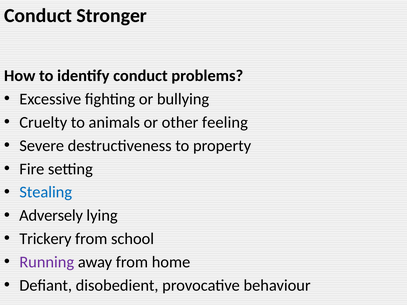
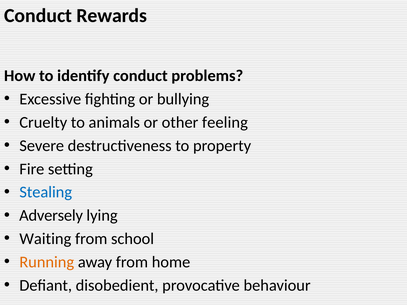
Stronger: Stronger -> Rewards
Trickery: Trickery -> Waiting
Running colour: purple -> orange
